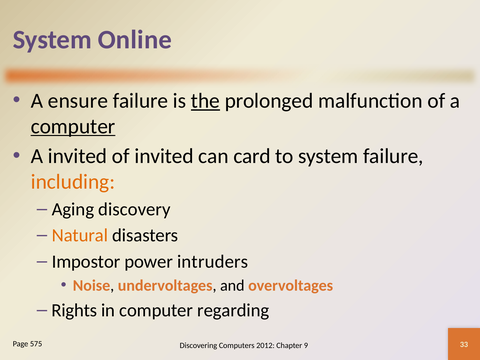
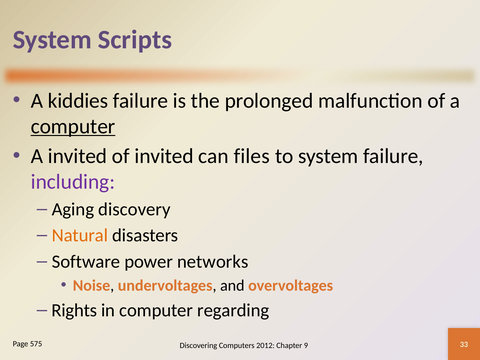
Online: Online -> Scripts
ensure: ensure -> kiddies
the underline: present -> none
card: card -> files
including colour: orange -> purple
Impostor: Impostor -> Software
intruders: intruders -> networks
